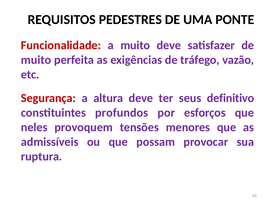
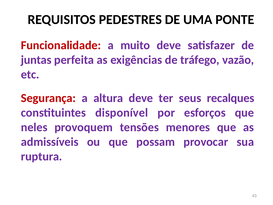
muito at (36, 60): muito -> juntas
definitivo: definitivo -> recalques
profundos: profundos -> disponível
